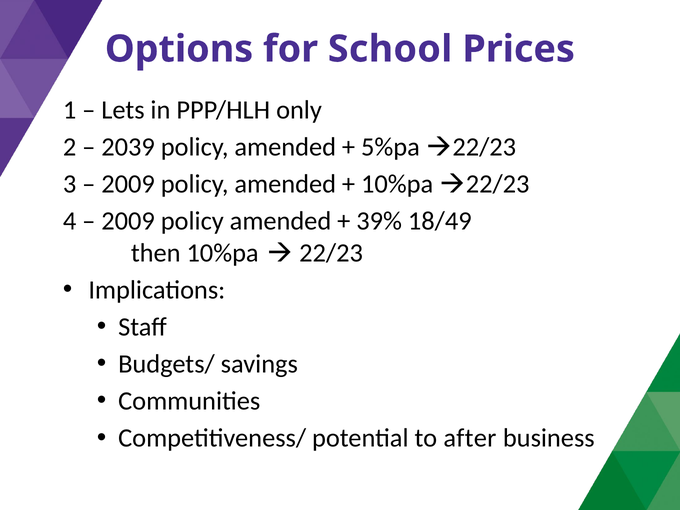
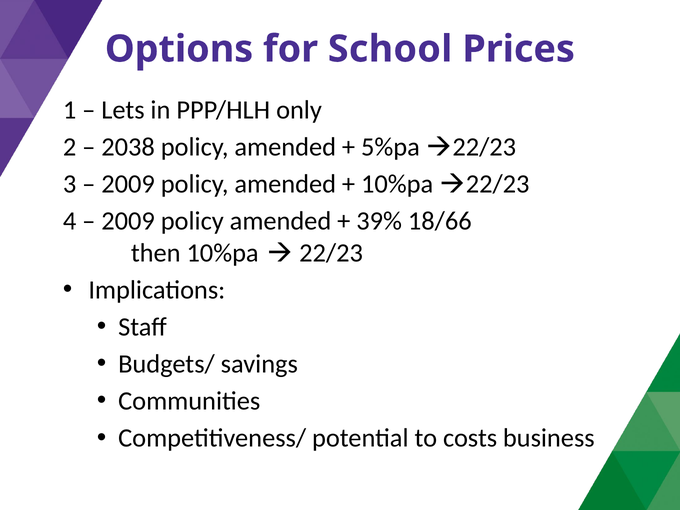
2039: 2039 -> 2038
18/49: 18/49 -> 18/66
after: after -> costs
